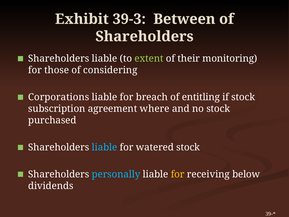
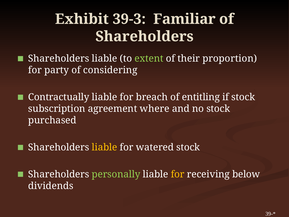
Between: Between -> Familiar
monitoring: monitoring -> proportion
those: those -> party
Corporations: Corporations -> Contractually
liable at (105, 147) colour: light blue -> yellow
personally colour: light blue -> light green
